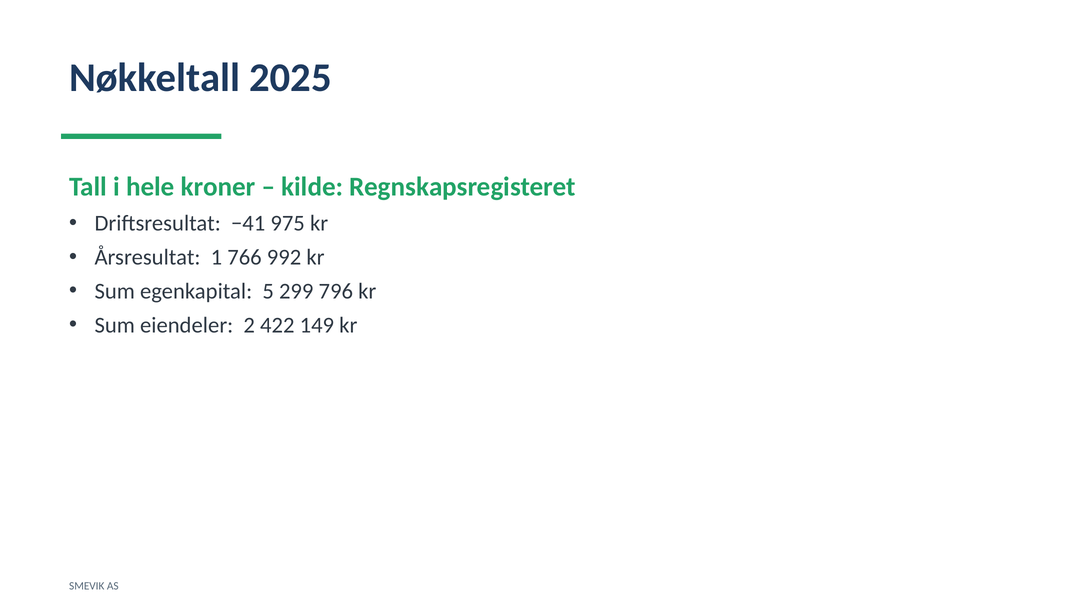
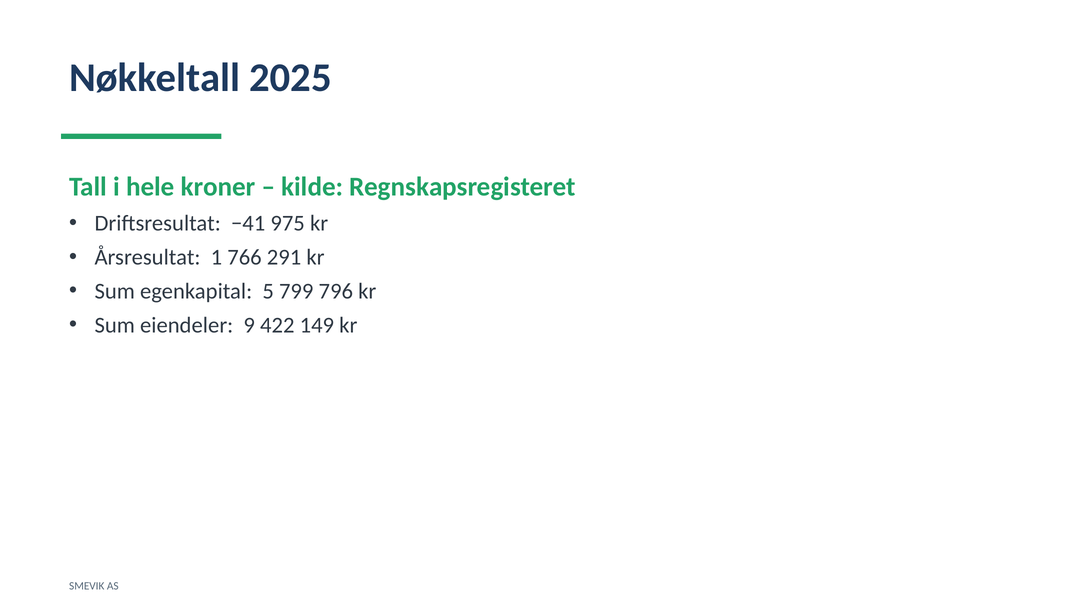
992: 992 -> 291
299: 299 -> 799
2: 2 -> 9
